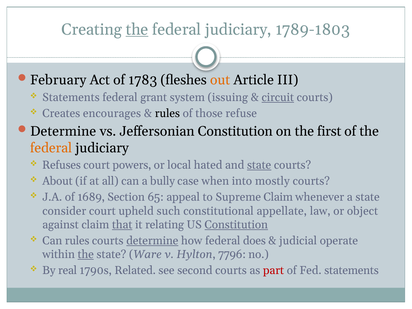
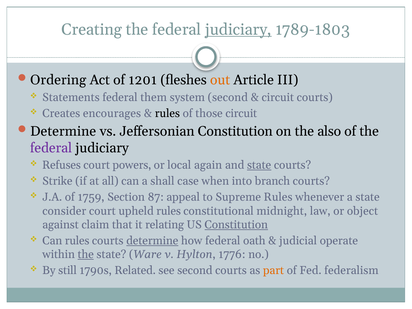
the at (137, 29) underline: present -> none
judiciary at (238, 29) underline: none -> present
February: February -> Ordering
1783: 1783 -> 1201
grant: grant -> them
system issuing: issuing -> second
circuit at (278, 97) underline: present -> none
those refuse: refuse -> circuit
first: first -> also
federal at (51, 148) colour: orange -> purple
hated: hated -> again
About: About -> Strike
bully: bully -> shall
mostly: mostly -> branch
1689: 1689 -> 1759
65: 65 -> 87
Supreme Claim: Claim -> Rules
upheld such: such -> rules
appellate: appellate -> midnight
that underline: present -> none
does: does -> oath
7796: 7796 -> 1776
real: real -> still
part colour: red -> orange
Fed statements: statements -> federalism
